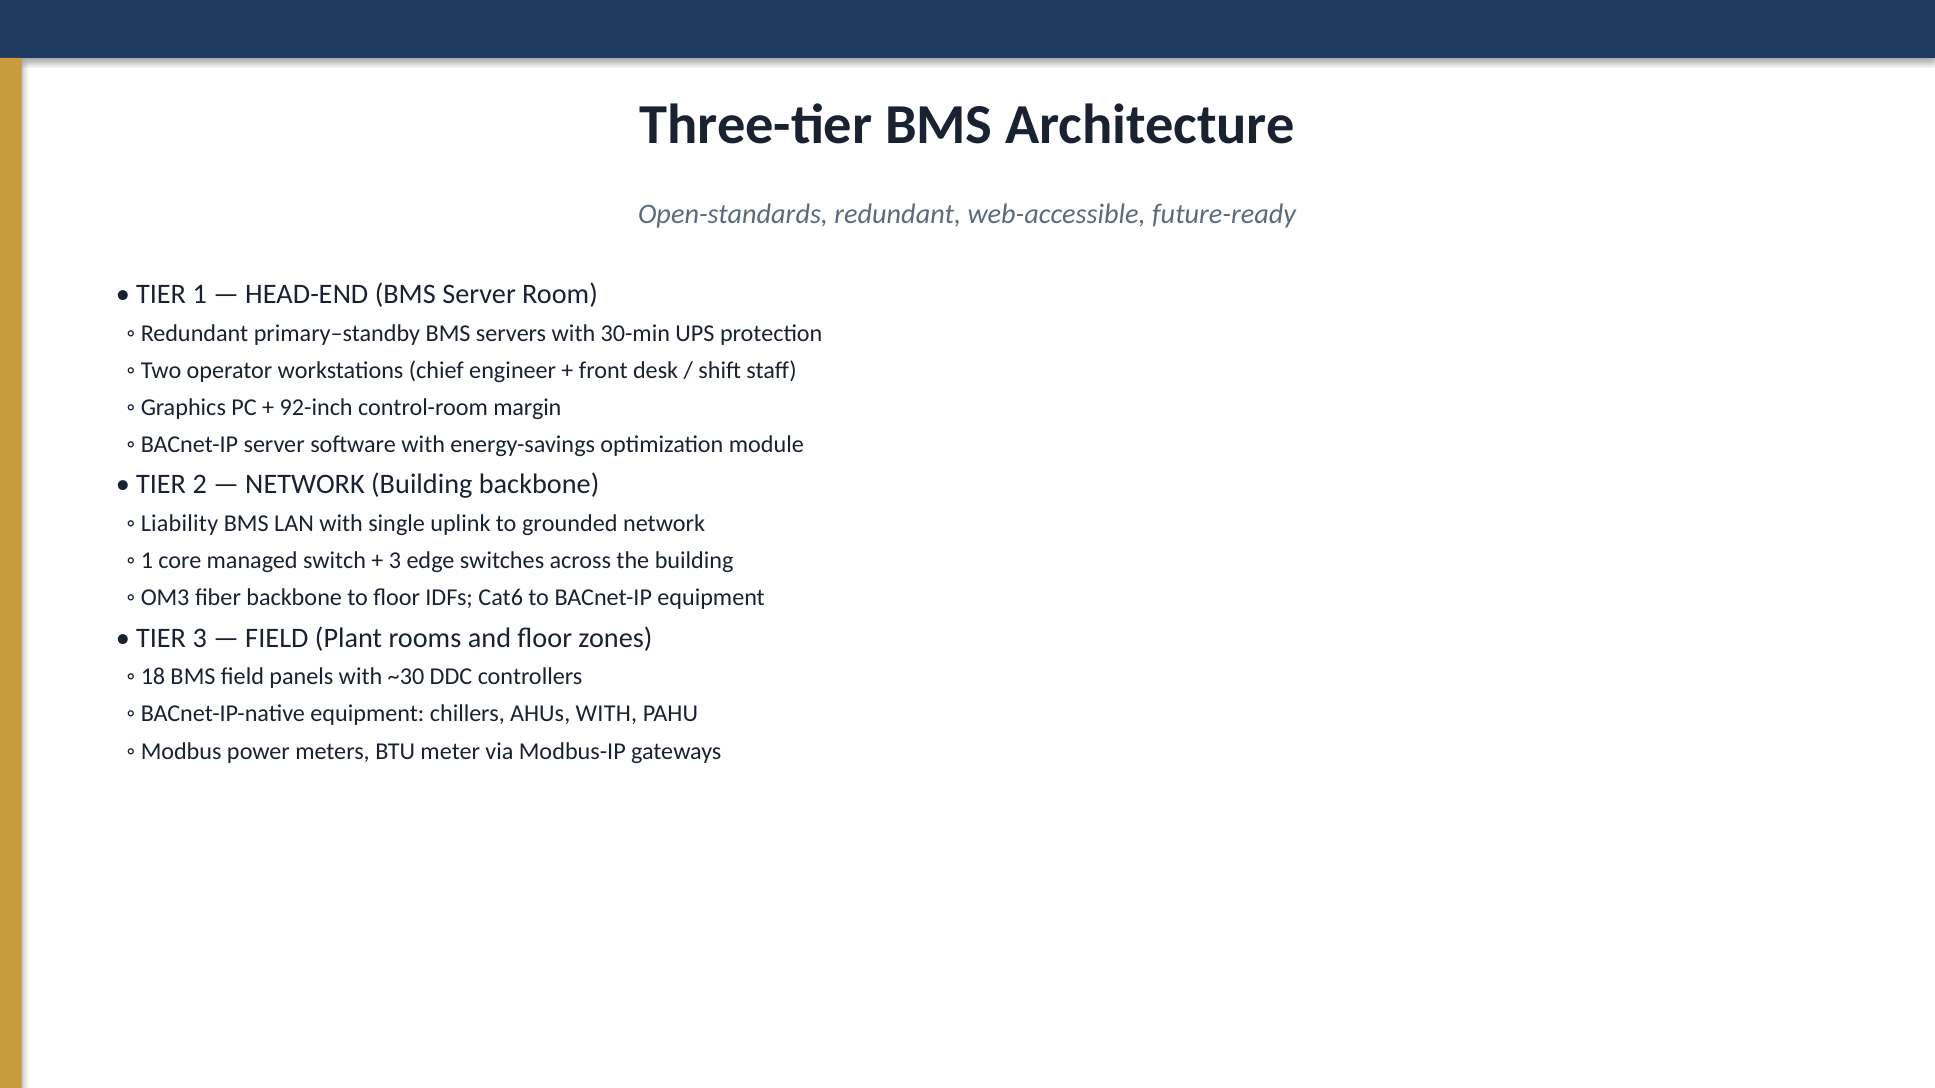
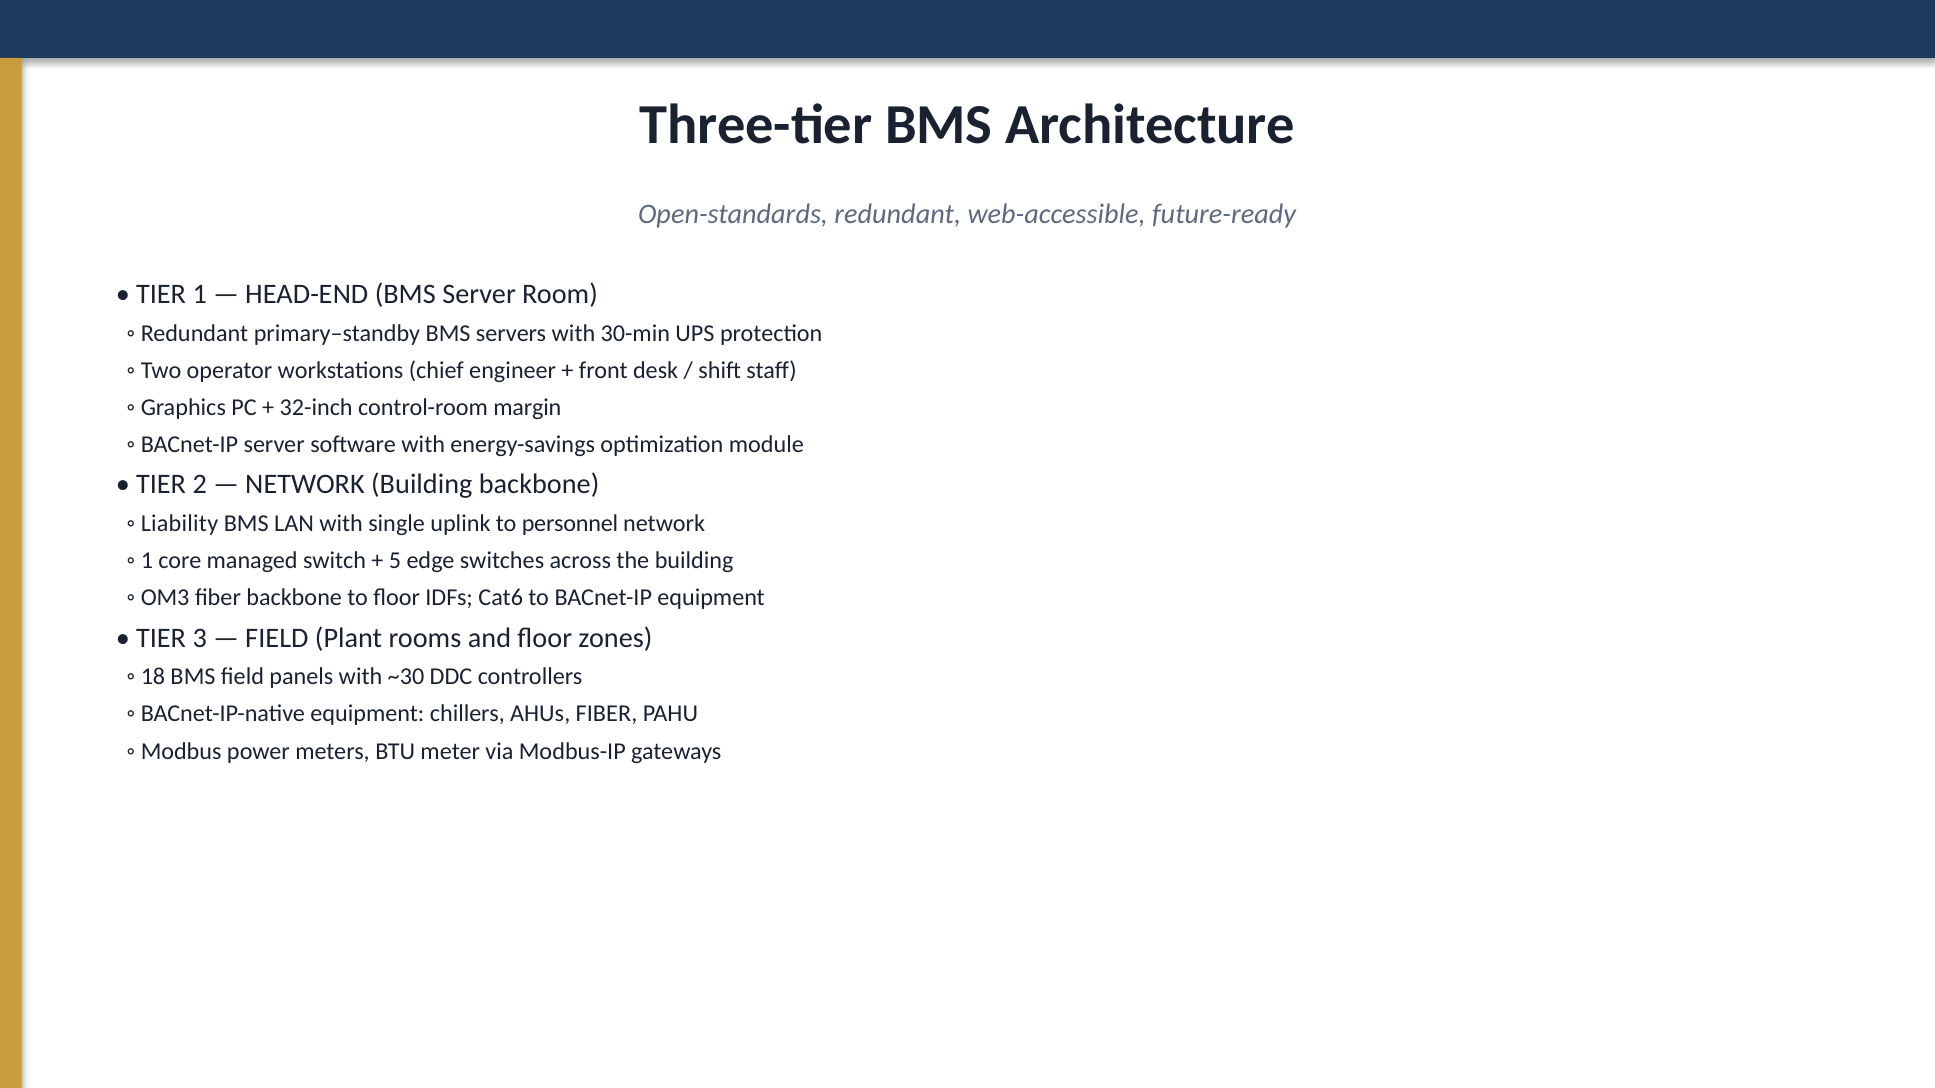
92-inch: 92-inch -> 32-inch
grounded: grounded -> personnel
3 at (395, 561): 3 -> 5
AHUs WITH: WITH -> FIBER
